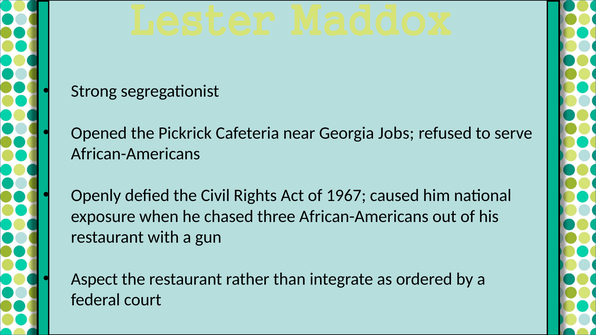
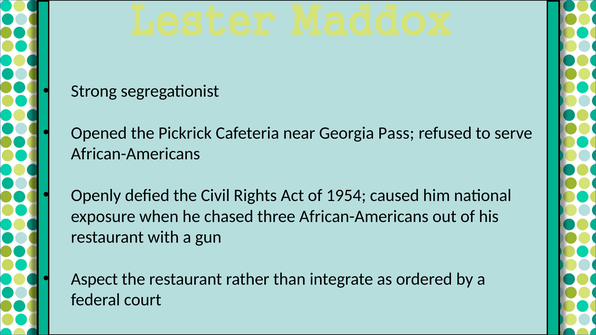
Jobs: Jobs -> Pass
1967: 1967 -> 1954
